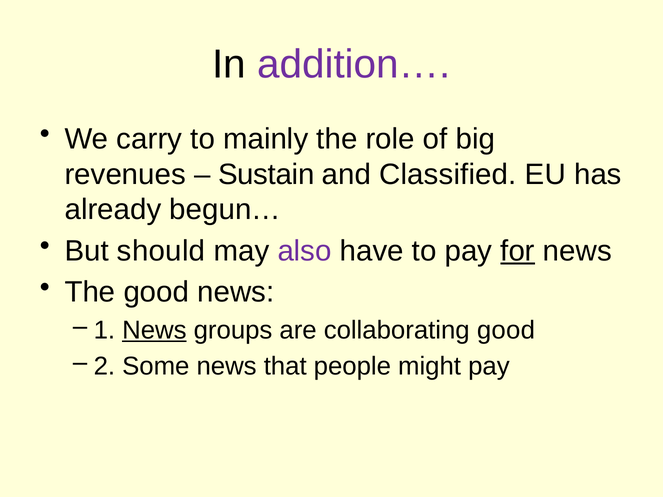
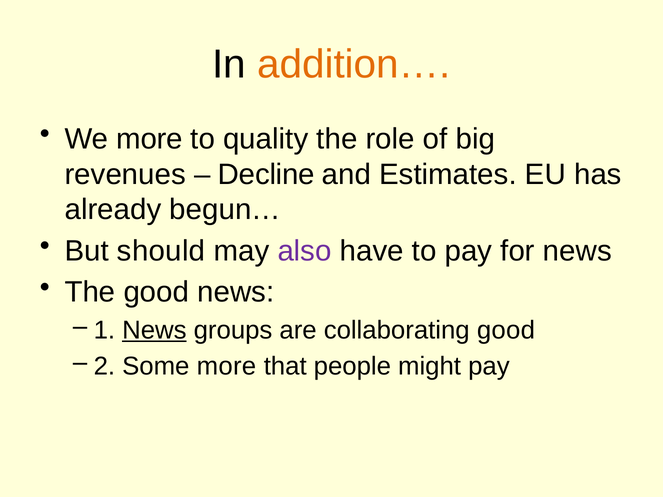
addition… colour: purple -> orange
We carry: carry -> more
mainly: mainly -> quality
Sustain: Sustain -> Decline
Classified: Classified -> Estimates
for underline: present -> none
Some news: news -> more
